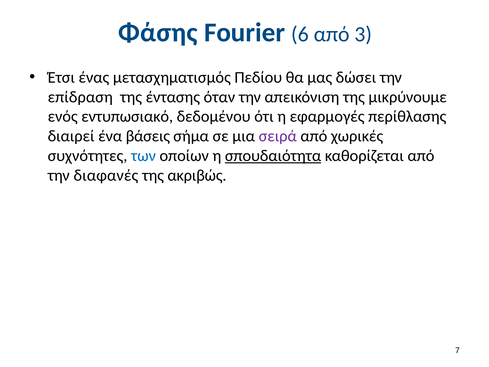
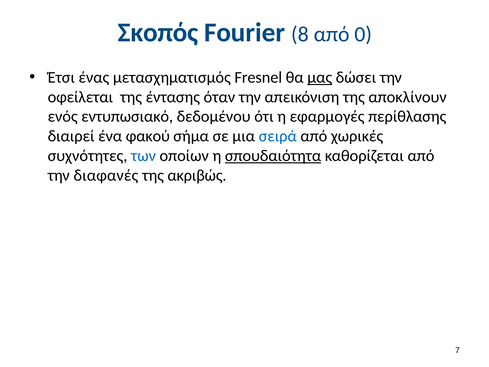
Φάσης: Φάσης -> Σκοπός
6: 6 -> 8
3: 3 -> 0
Πεδίου: Πεδίου -> Fresnel
μας underline: none -> present
επίδραση: επίδραση -> οφείλεται
μικρύνουμε: μικρύνουμε -> αποκλίνουν
βάσεις: βάσεις -> φακού
σειρά colour: purple -> blue
